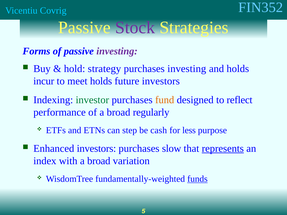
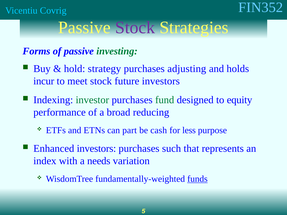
investing at (117, 51) colour: purple -> green
purchases investing: investing -> adjusting
meet holds: holds -> stock
fund colour: orange -> green
reflect: reflect -> equity
regularly: regularly -> reducing
step: step -> part
slow: slow -> such
represents underline: present -> none
with a broad: broad -> needs
